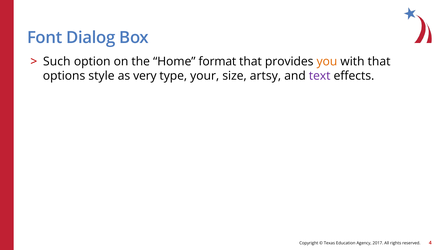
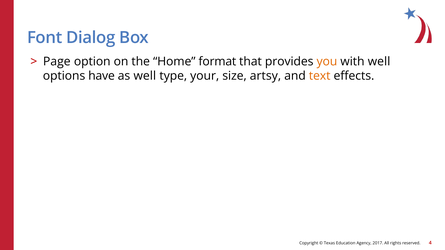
Such: Such -> Page
with that: that -> well
style: style -> have
as very: very -> well
text colour: purple -> orange
